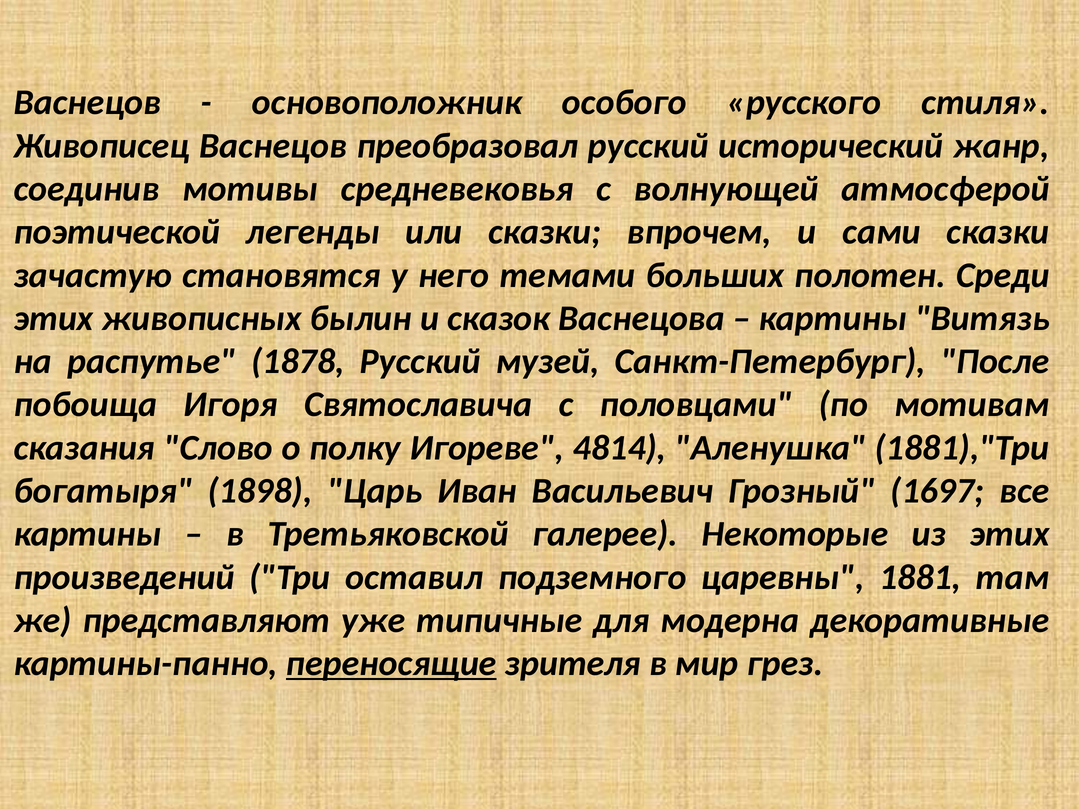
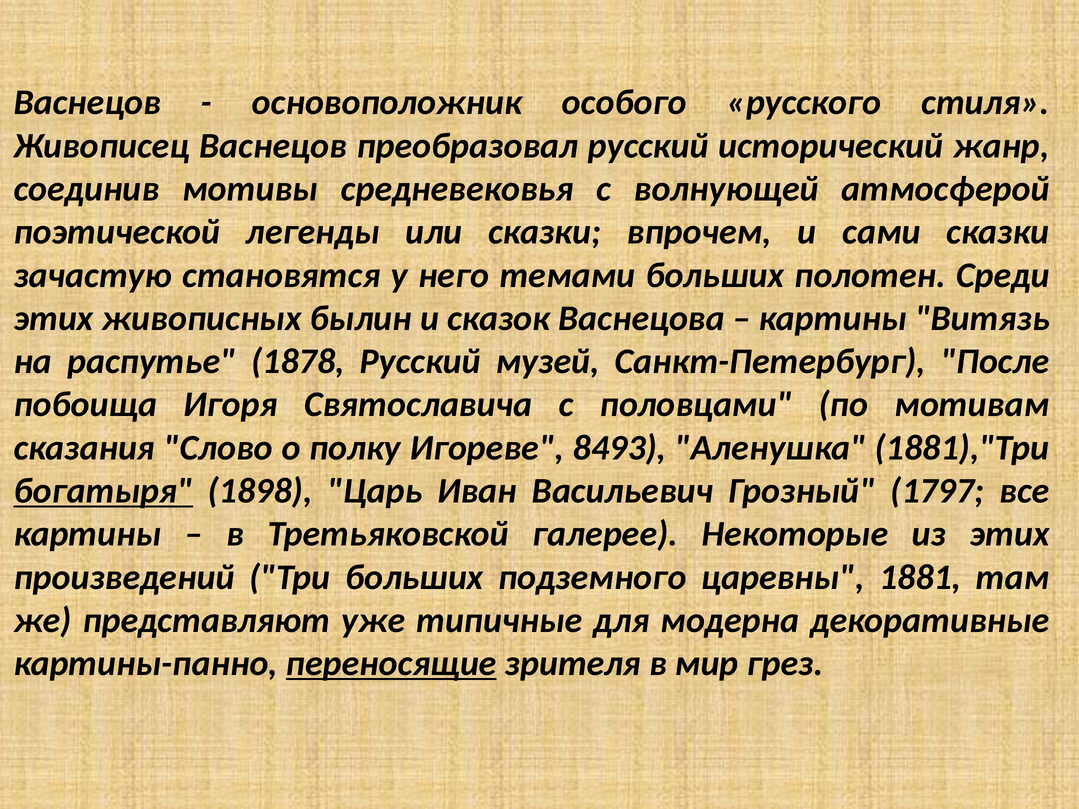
4814: 4814 -> 8493
богатыря underline: none -> present
1697: 1697 -> 1797
Три оставил: оставил -> больших
